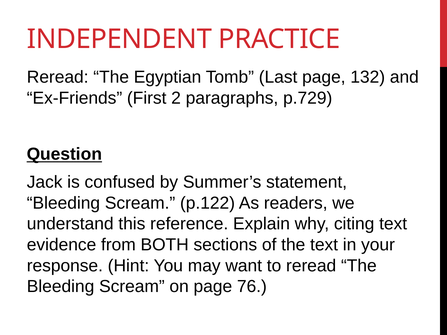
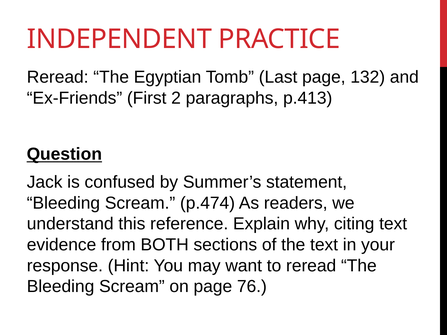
p.729: p.729 -> p.413
p.122: p.122 -> p.474
